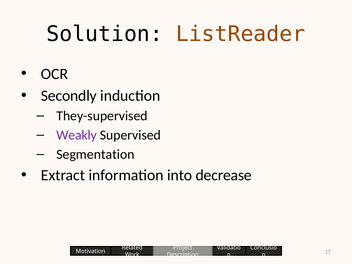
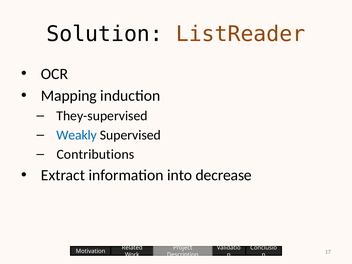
Secondly: Secondly -> Mapping
Weakly colour: purple -> blue
Segmentation: Segmentation -> Contributions
